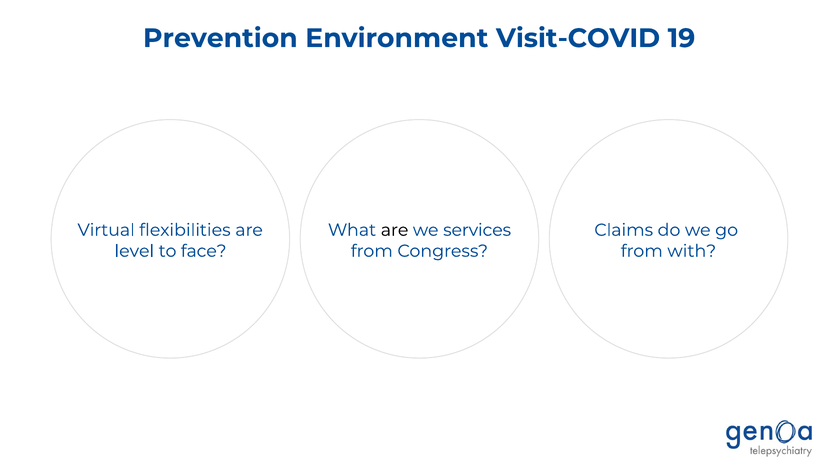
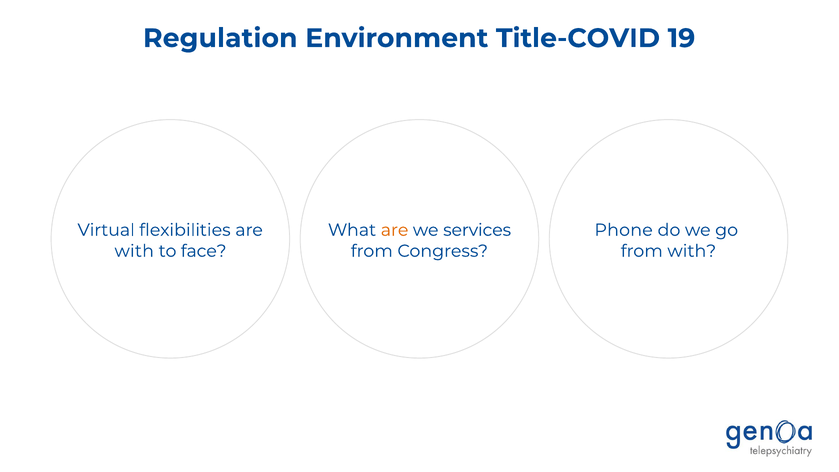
Prevention: Prevention -> Regulation
Visit-COVID: Visit-COVID -> Title-COVID
are at (395, 230) colour: black -> orange
Claims: Claims -> Phone
level at (134, 251): level -> with
